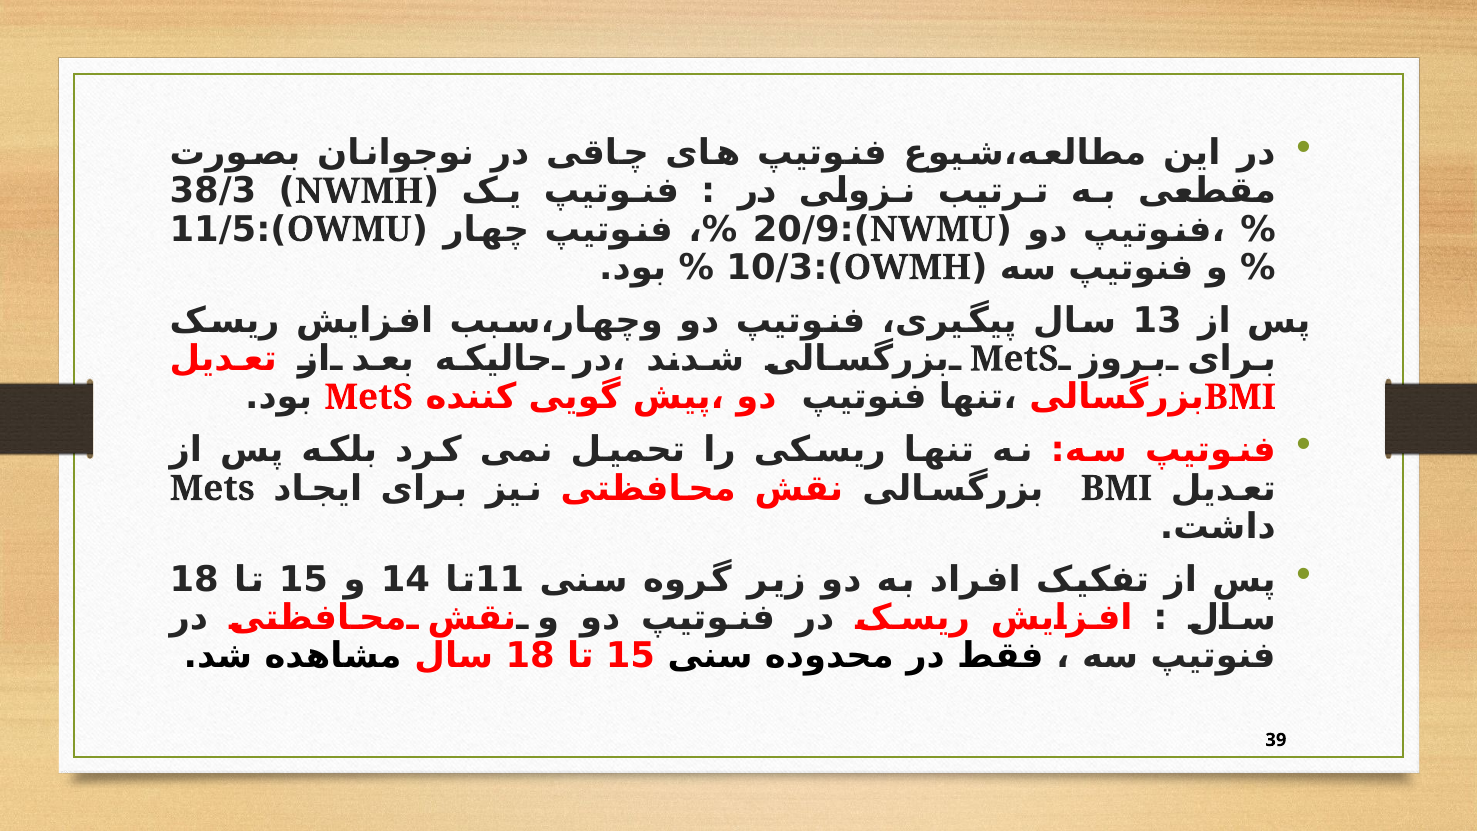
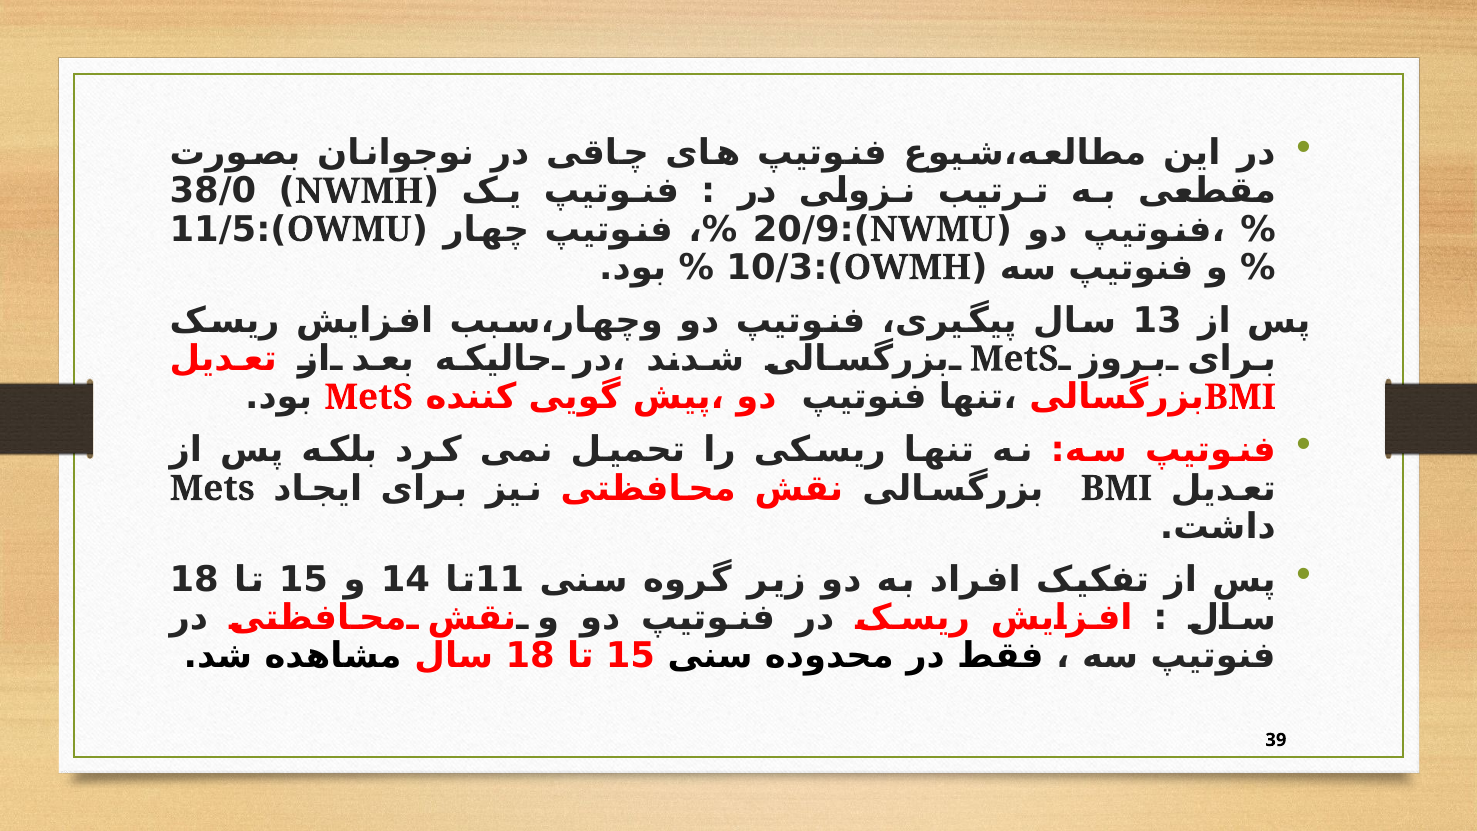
38/3: 38/3 -> 38/0
